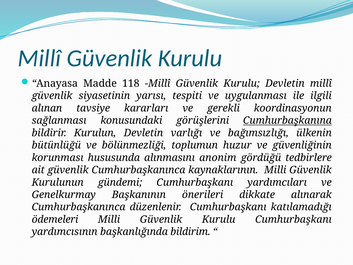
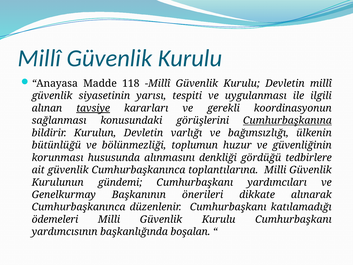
tavsiye underline: none -> present
anonim: anonim -> denkliği
kaynaklarının: kaynaklarının -> toplantılarına
bildirim: bildirim -> boşalan
